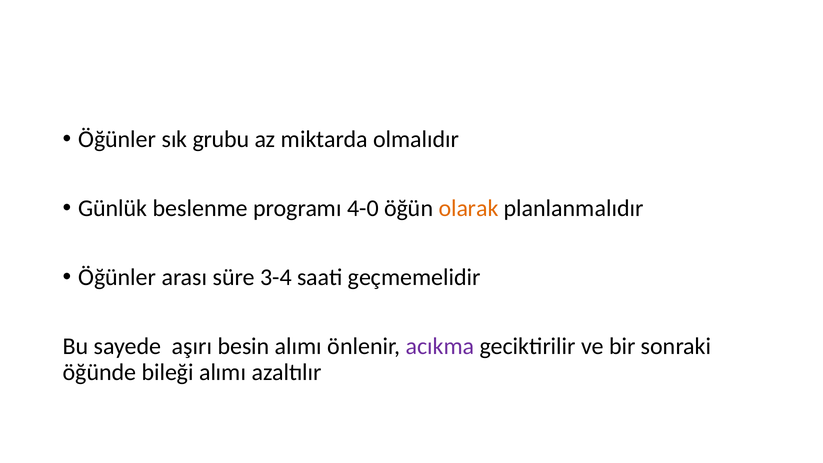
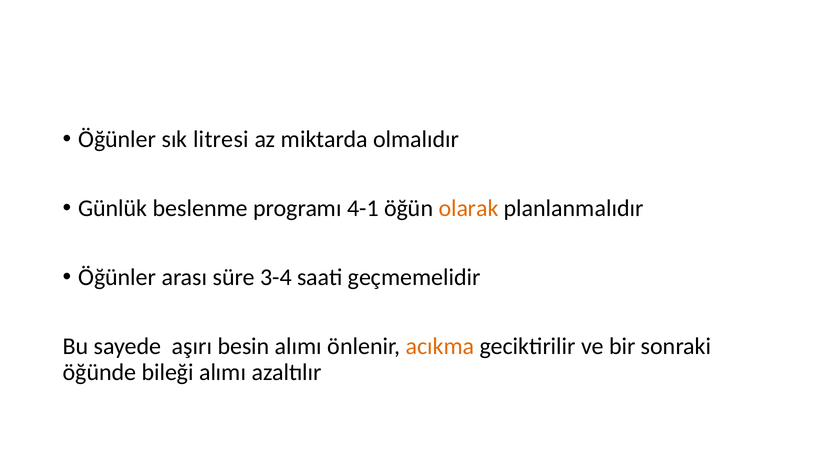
grubu: grubu -> litresi
4-0: 4-0 -> 4-1
acıkma colour: purple -> orange
